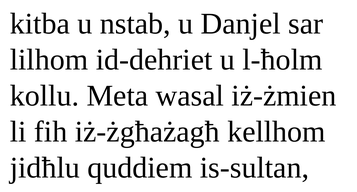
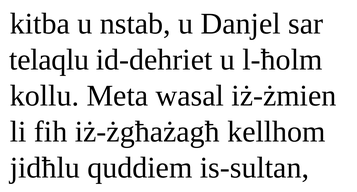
lilhom: lilhom -> telaqlu
